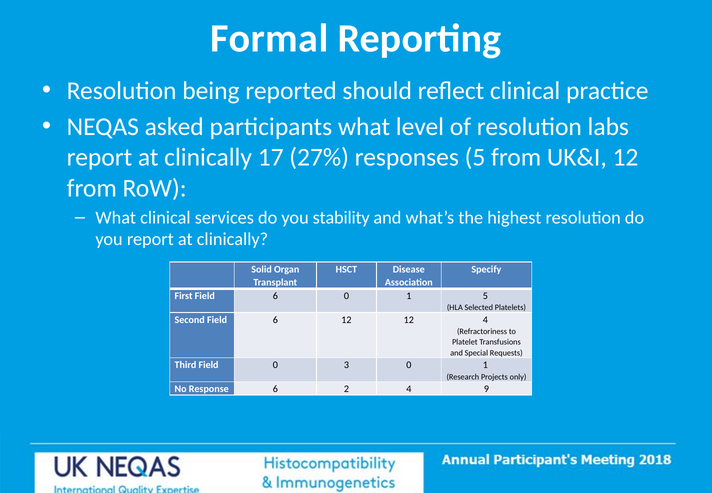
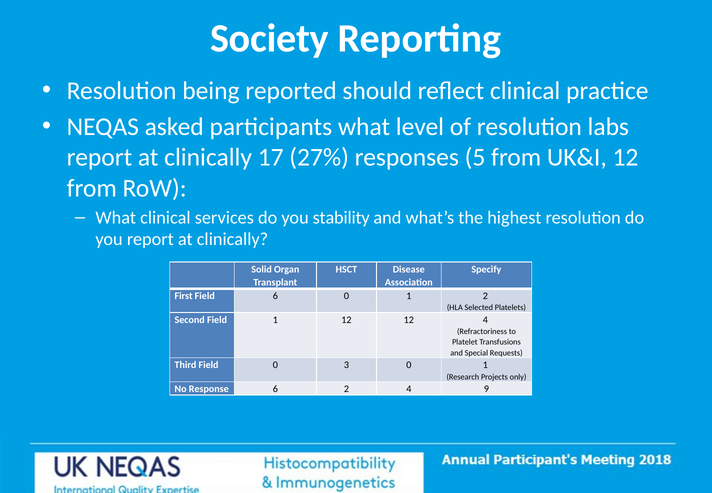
Formal: Formal -> Society
1 5: 5 -> 2
Second Field 6: 6 -> 1
